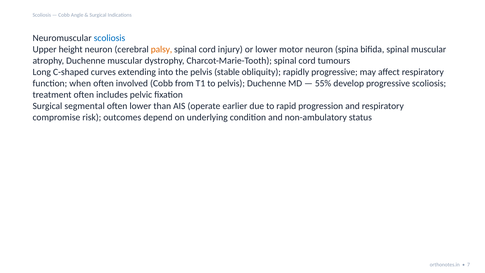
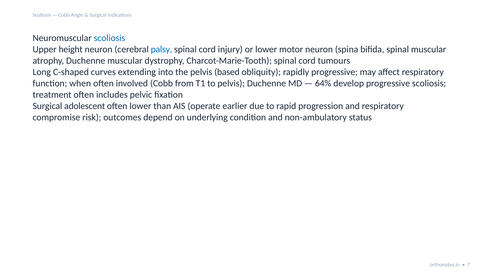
palsy colour: orange -> blue
stable: stable -> based
55%: 55% -> 64%
segmental: segmental -> adolescent
